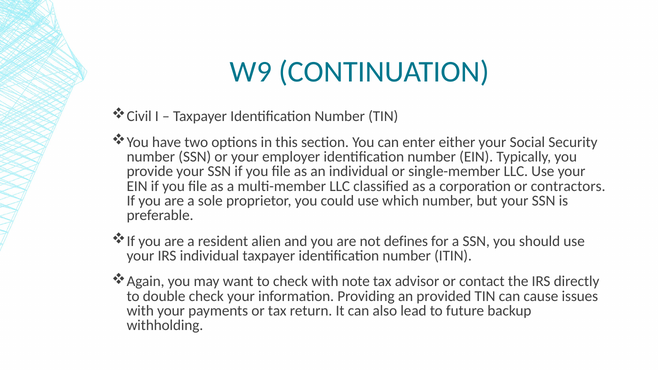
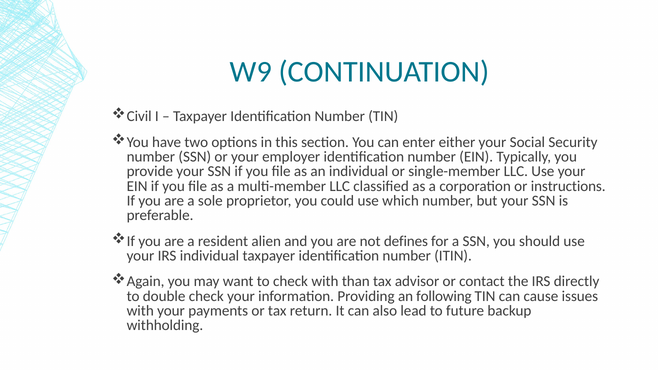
contractors: contractors -> instructions
note: note -> than
provided: provided -> following
